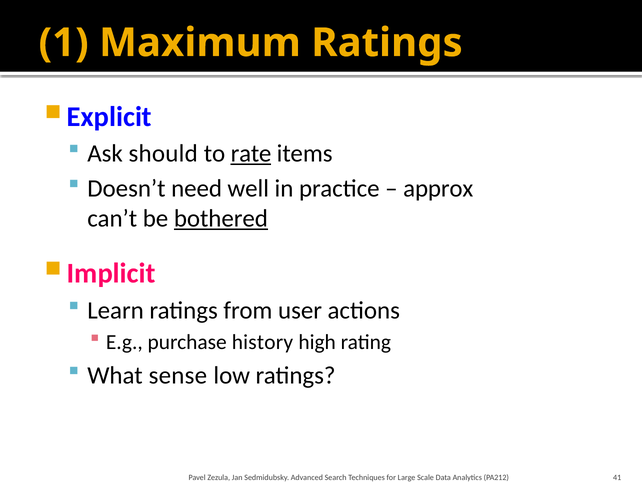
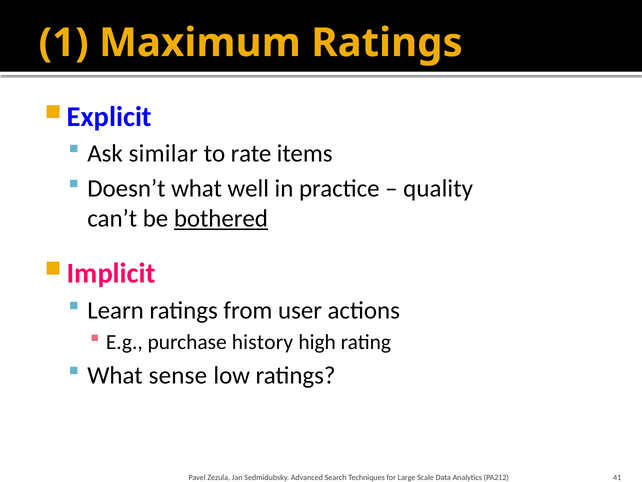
should: should -> similar
rate underline: present -> none
Doesn’t need: need -> what
approx: approx -> quality
